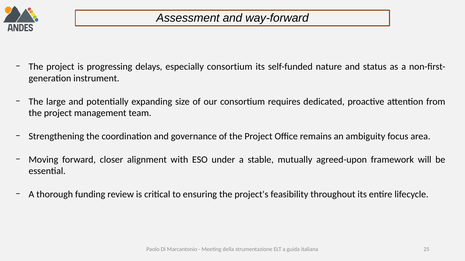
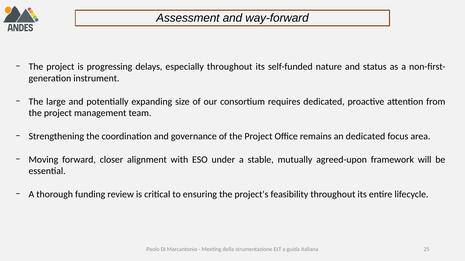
especially consortium: consortium -> throughout
an ambiguity: ambiguity -> dedicated
